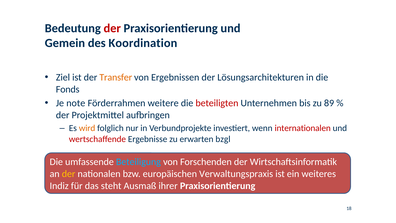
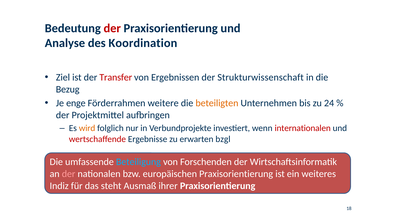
Gemein: Gemein -> Analyse
Transfer colour: orange -> red
Lösungsarchitekturen: Lösungsarchitekturen -> Strukturwissenschaft
Fonds: Fonds -> Bezug
note: note -> enge
beteiligten colour: red -> orange
89: 89 -> 24
der at (69, 174) colour: yellow -> pink
europäischen Verwaltungspraxis: Verwaltungspraxis -> Praxisorientierung
